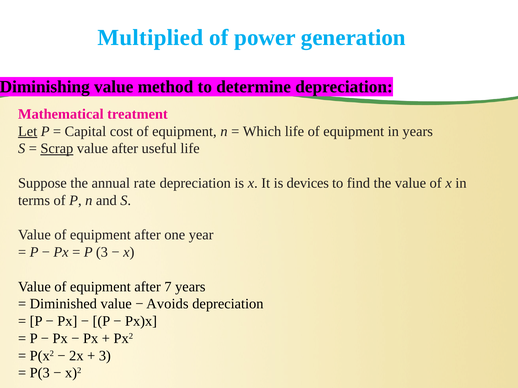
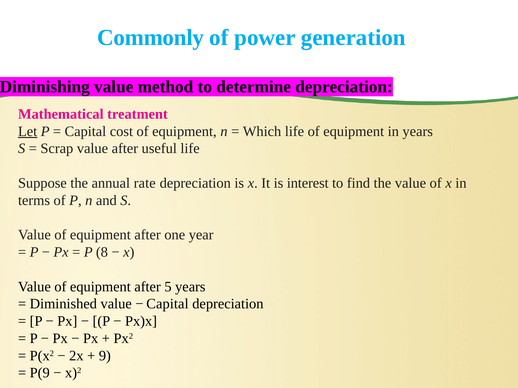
Multiplied: Multiplied -> Commonly
Scrap underline: present -> none
devices: devices -> interest
P 3: 3 -> 8
7: 7 -> 5
Avoids at (167, 304): Avoids -> Capital
3 at (105, 356): 3 -> 9
P(3: P(3 -> P(9
